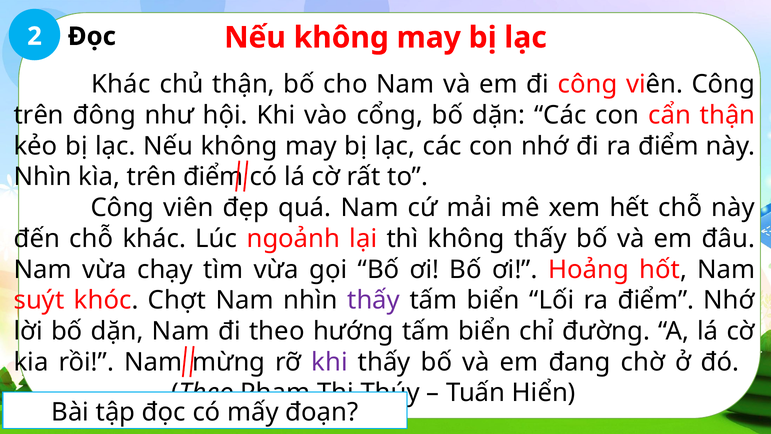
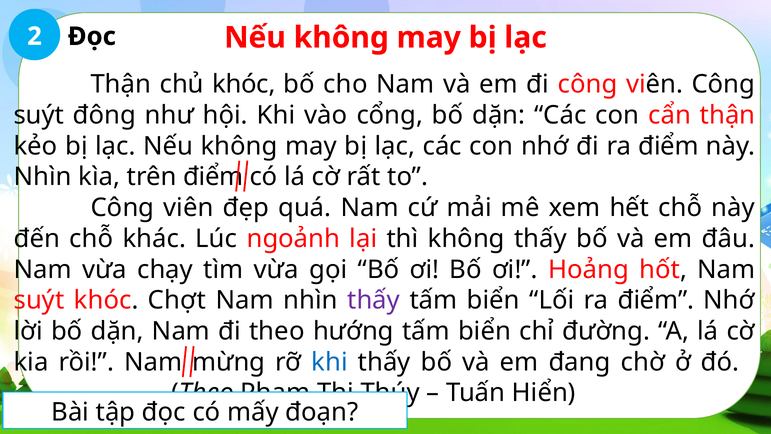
Khác at (121, 84): Khác -> Thận
chủ thận: thận -> khóc
trên at (39, 115): trên -> suýt
khi at (330, 362) colour: purple -> blue
